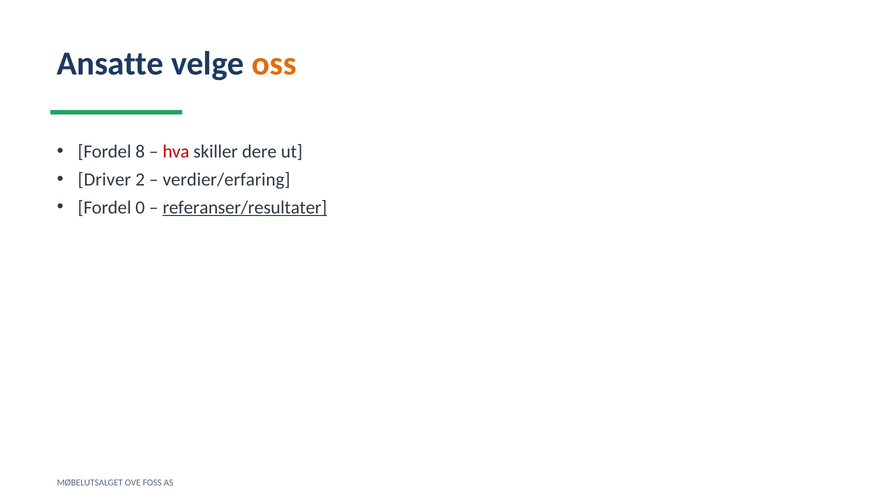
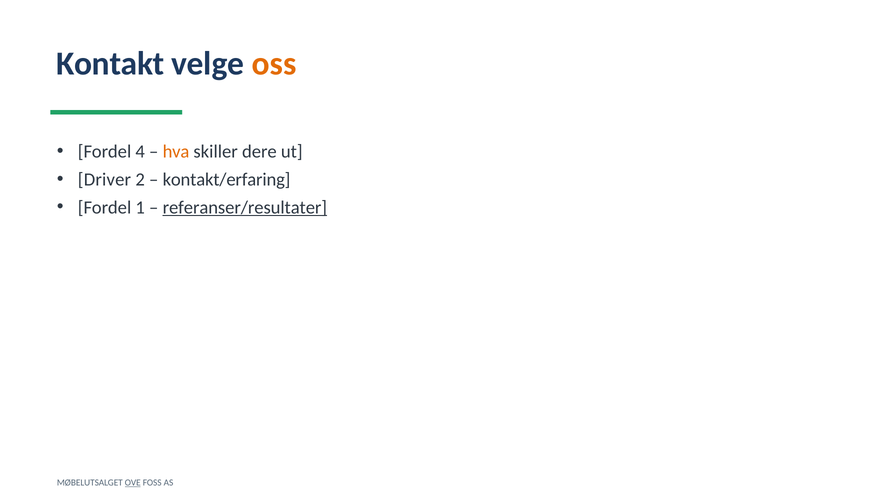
Ansatte: Ansatte -> Kontakt
8: 8 -> 4
hva colour: red -> orange
verdier/erfaring: verdier/erfaring -> kontakt/erfaring
0: 0 -> 1
OVE underline: none -> present
